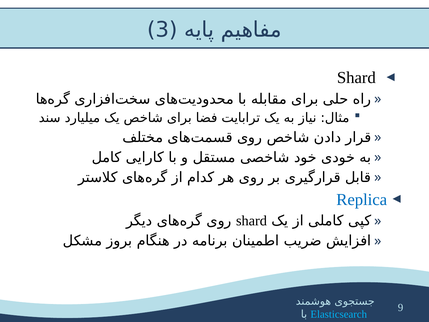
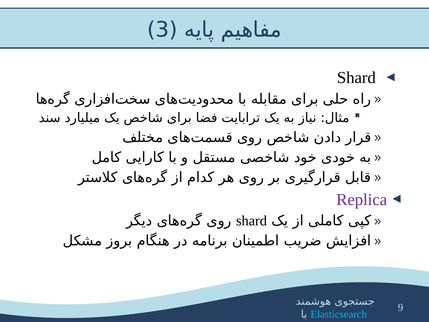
Replica colour: blue -> purple
